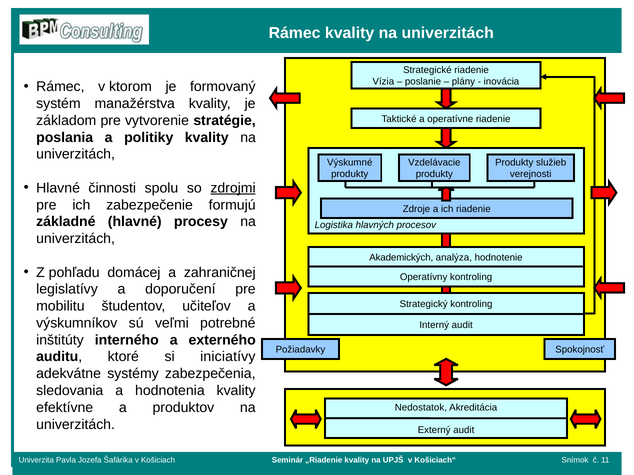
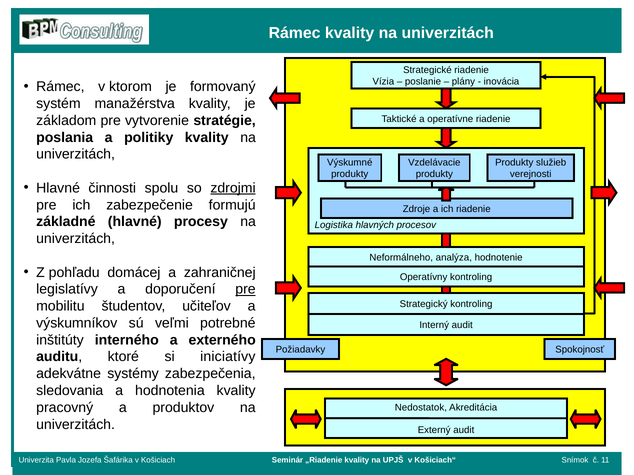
Akademických: Akademických -> Neformálneho
pre at (246, 290) underline: none -> present
efektívne: efektívne -> pracovný
